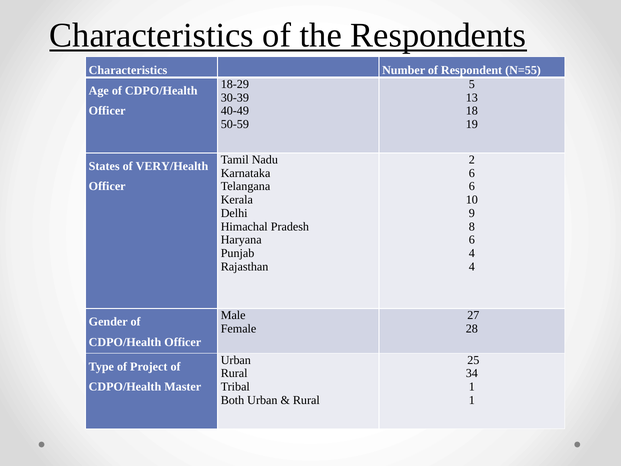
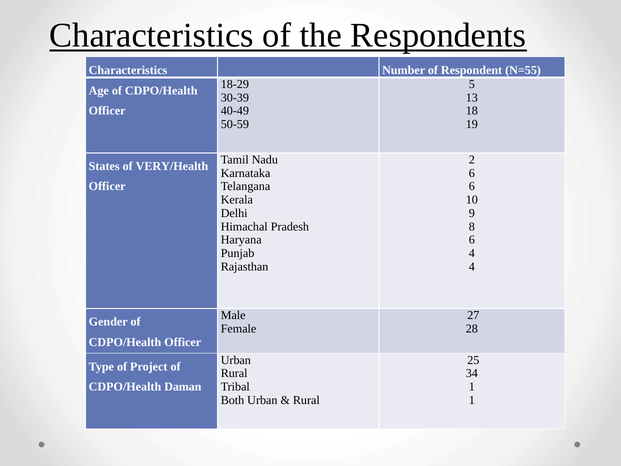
Master: Master -> Daman
